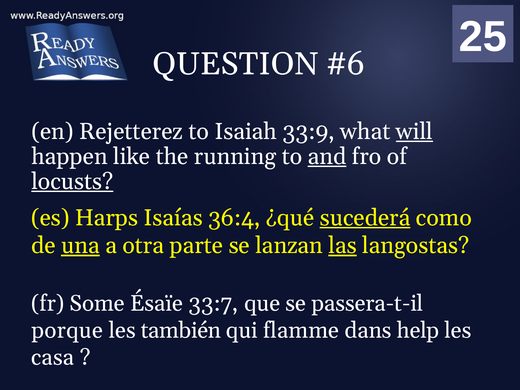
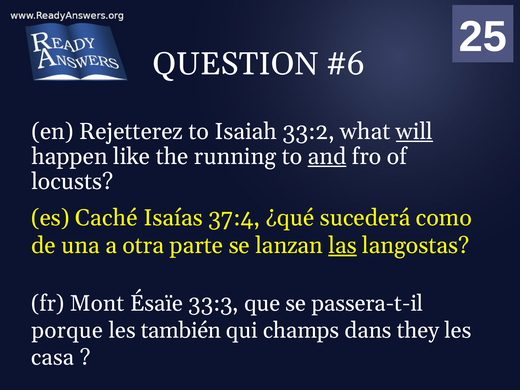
33:9: 33:9 -> 33:2
locusts underline: present -> none
Harps: Harps -> Caché
36:4: 36:4 -> 37:4
sucederá underline: present -> none
una underline: present -> none
Some: Some -> Mont
33:7: 33:7 -> 33:3
flamme: flamme -> champs
help: help -> they
